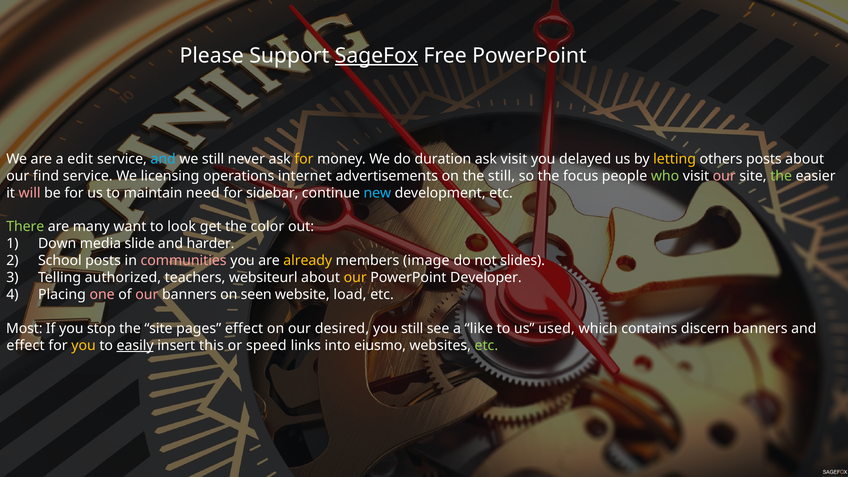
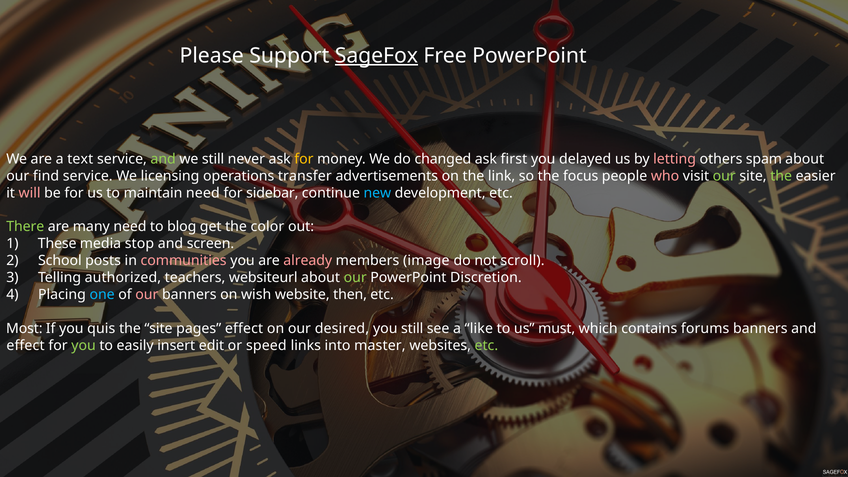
edit: edit -> text
and at (163, 159) colour: light blue -> light green
duration: duration -> changed
ask visit: visit -> first
letting colour: yellow -> pink
others posts: posts -> spam
internet: internet -> transfer
the still: still -> link
who colour: light green -> pink
our at (724, 176) colour: pink -> light green
many want: want -> need
look: look -> blog
Down: Down -> These
slide: slide -> stop
harder: harder -> screen
already colour: yellow -> pink
slides: slides -> scroll
our at (355, 278) colour: yellow -> light green
Developer: Developer -> Discretion
one colour: pink -> light blue
seen: seen -> wish
load: load -> then
stop: stop -> quis
used: used -> must
discern: discern -> forums
you at (84, 345) colour: yellow -> light green
easily underline: present -> none
this: this -> edit
eiusmo: eiusmo -> master
